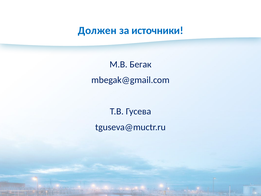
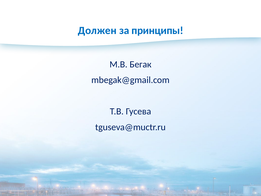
источники: источники -> принципы
